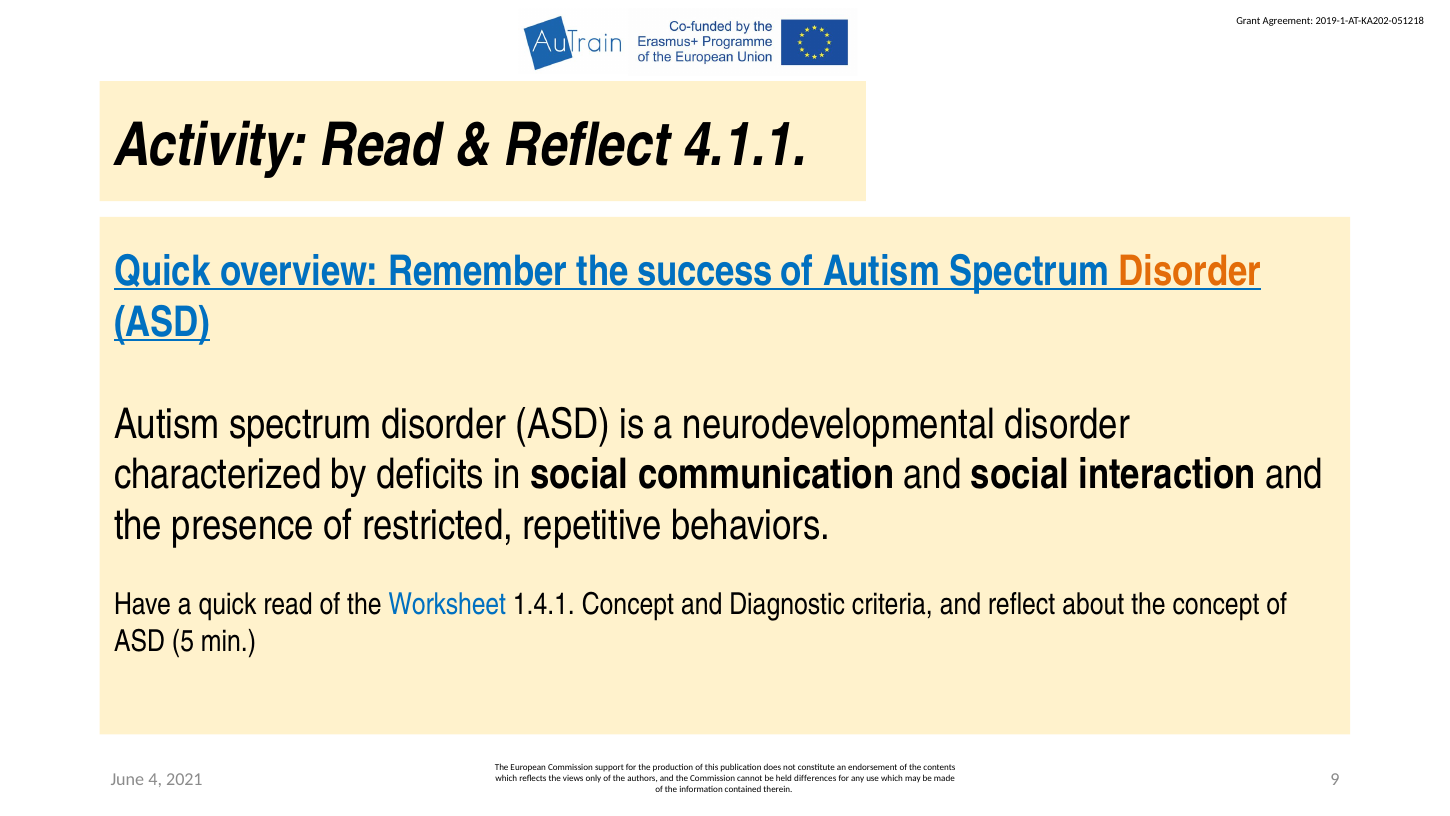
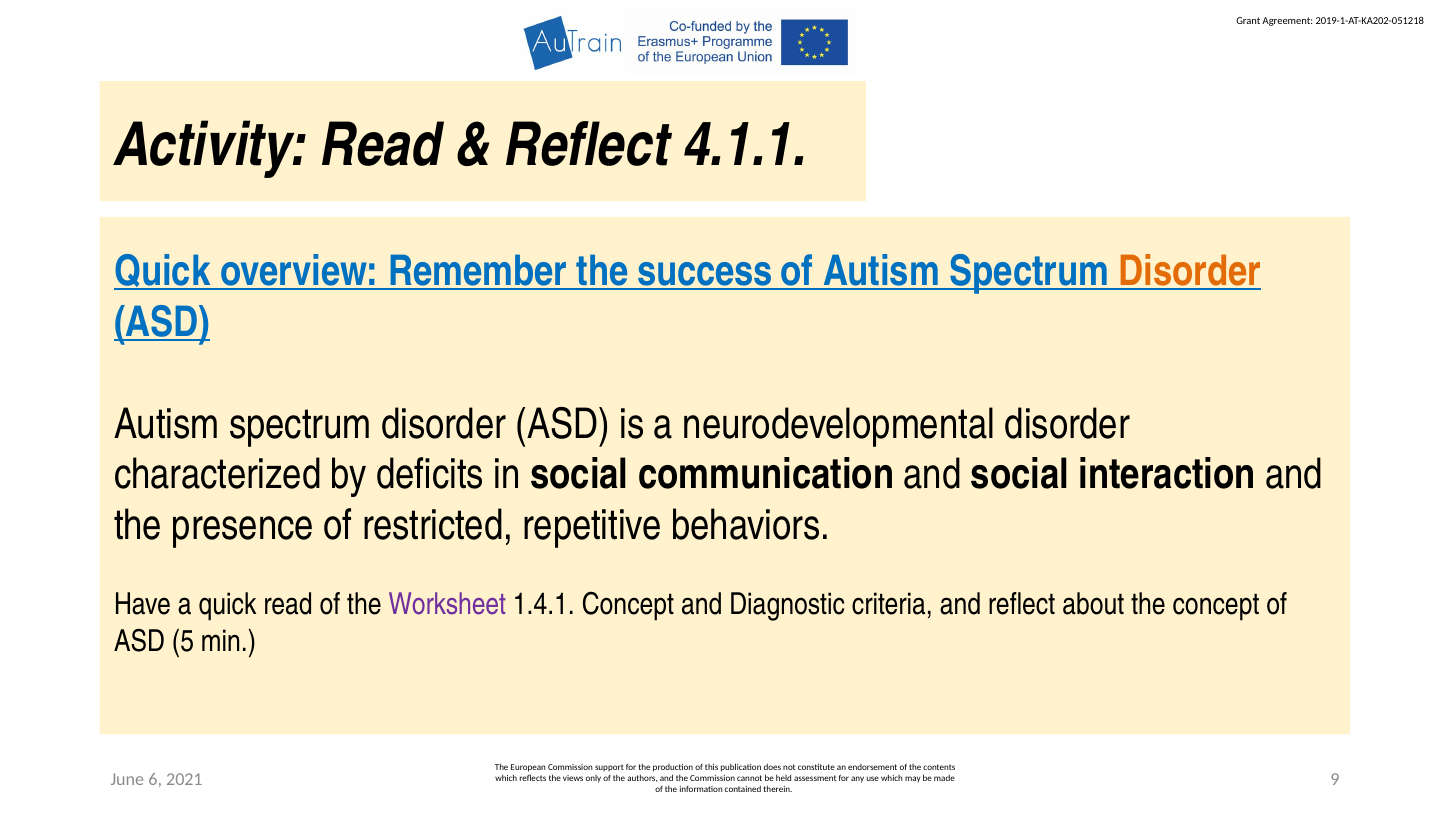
Worksheet colour: blue -> purple
4: 4 -> 6
differences: differences -> assessment
